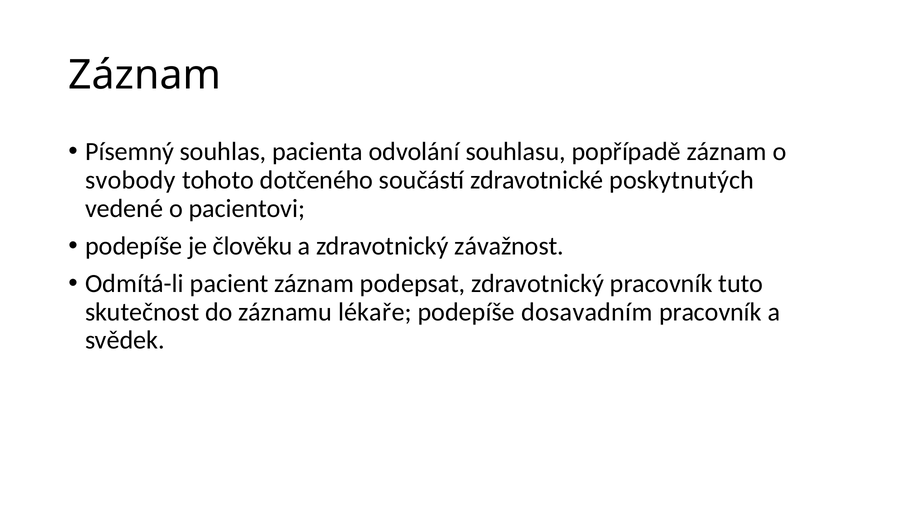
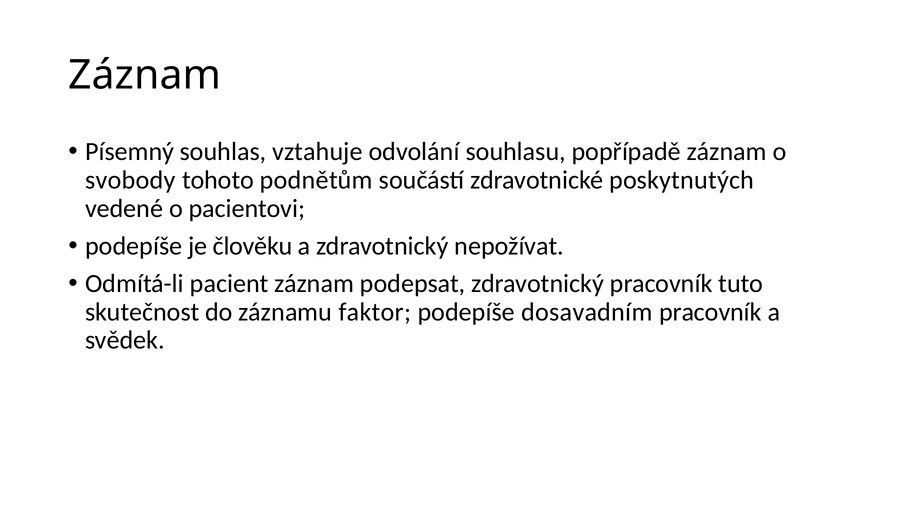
pacienta: pacienta -> vztahuje
dotčeného: dotčeného -> podnětům
závažnost: závažnost -> nepožívat
lékaře: lékaře -> faktor
